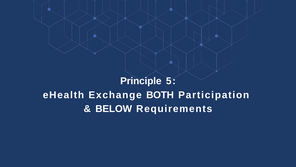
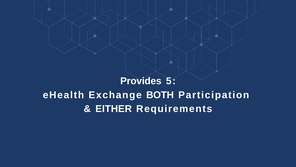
Principle: Principle -> Provides
BELOW: BELOW -> EITHER
